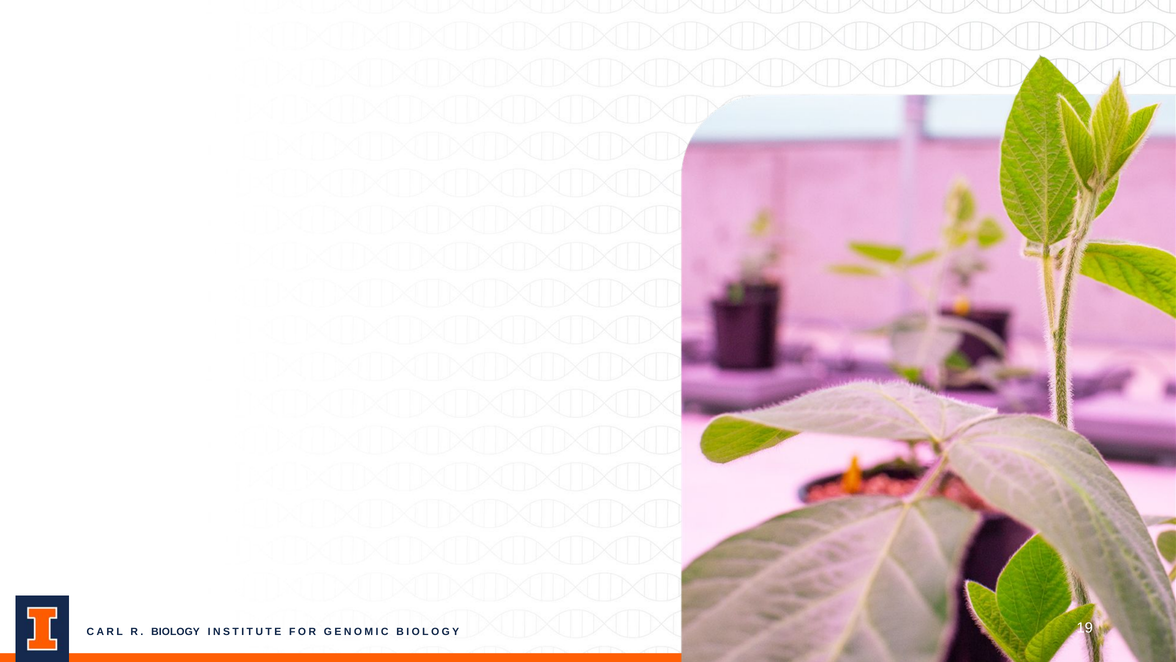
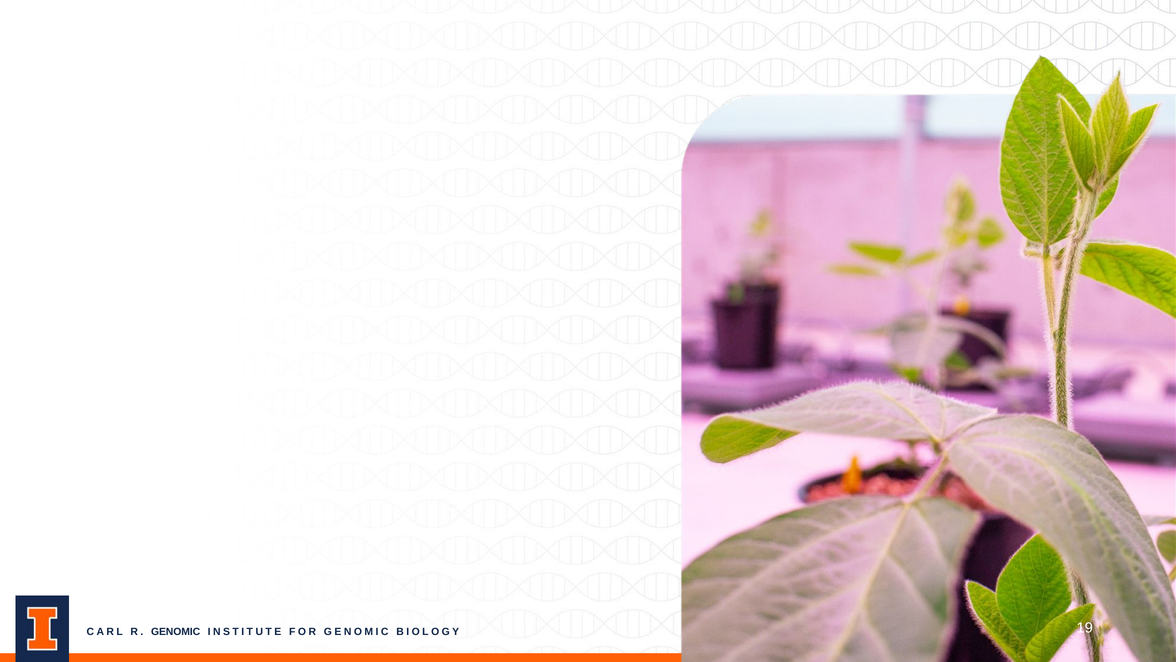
R BIOLOGY: BIOLOGY -> GENOMIC
